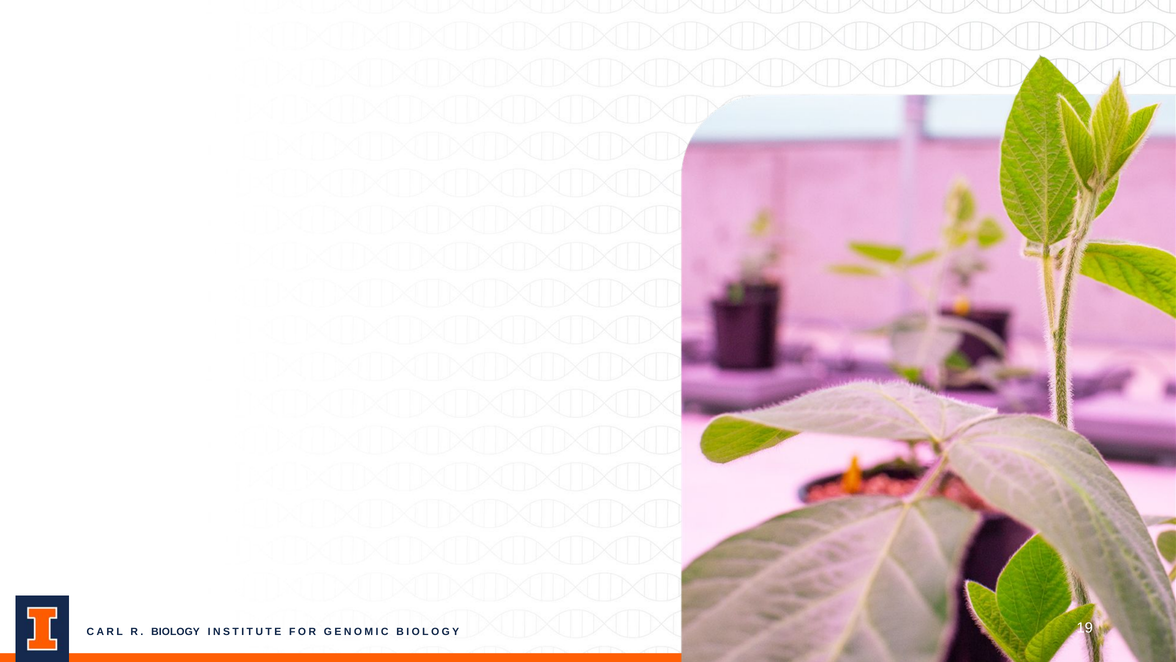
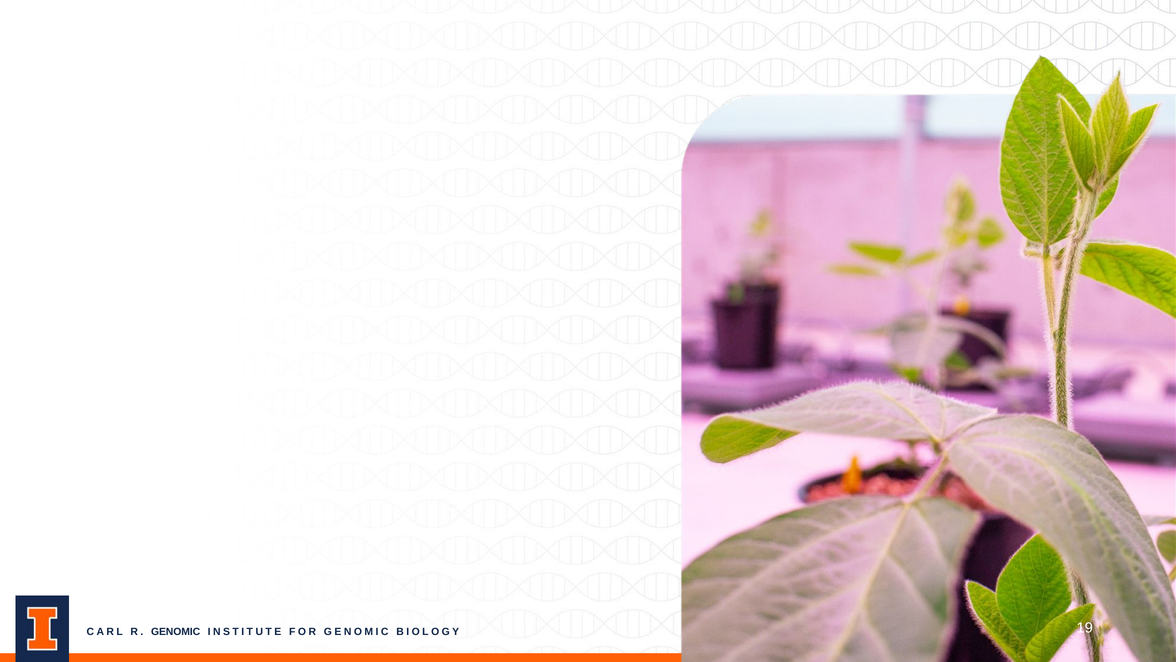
R BIOLOGY: BIOLOGY -> GENOMIC
